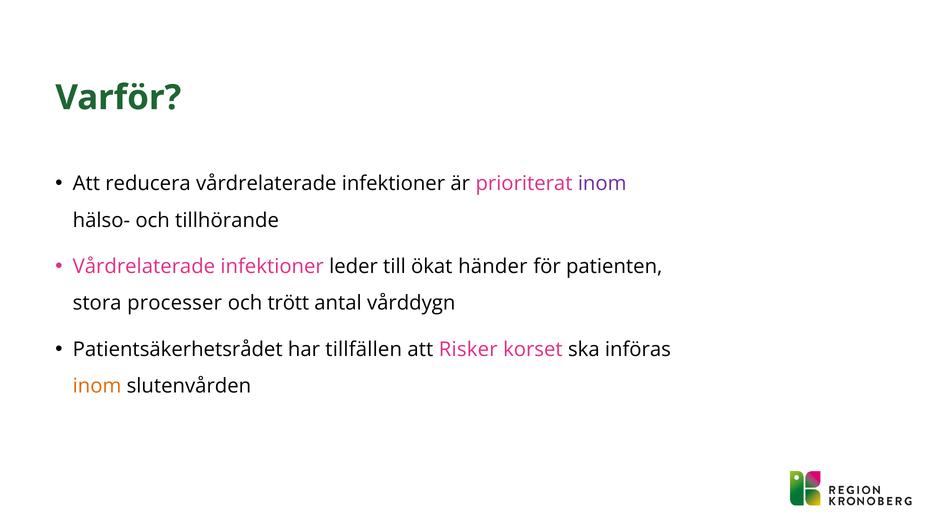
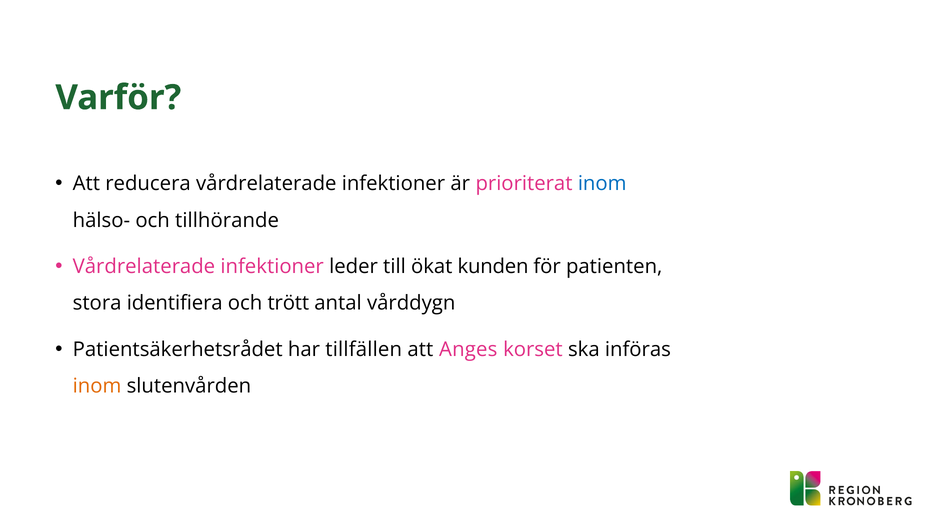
inom at (602, 184) colour: purple -> blue
händer: händer -> kunden
processer: processer -> identifiera
Risker: Risker -> Anges
